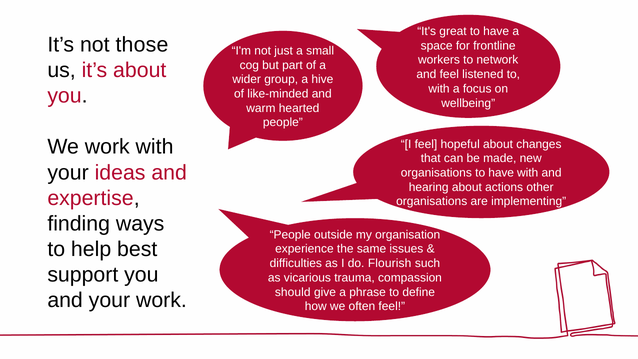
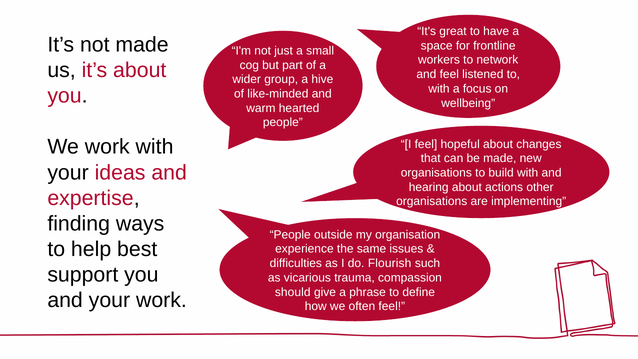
not those: those -> made
organisations to have: have -> build
